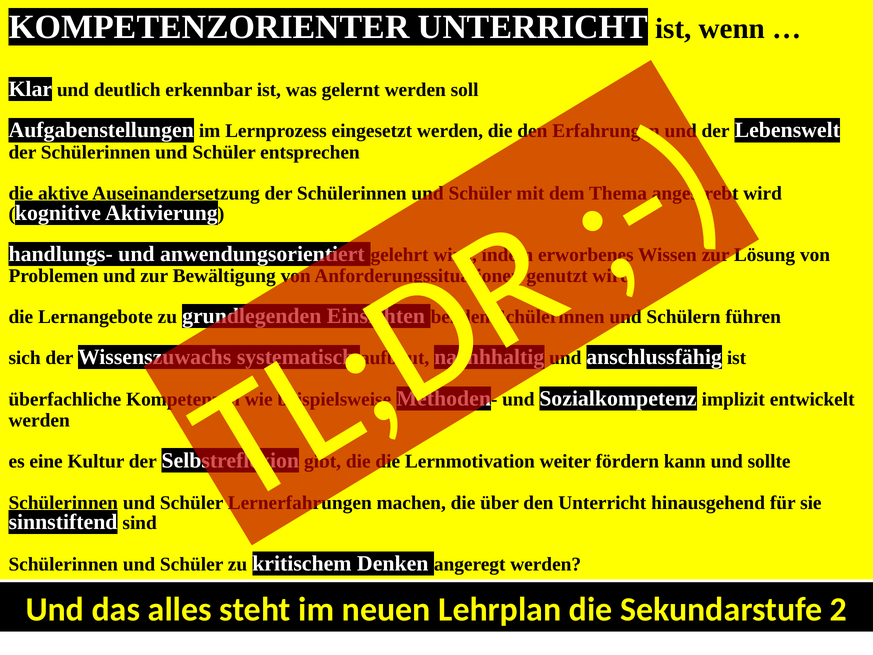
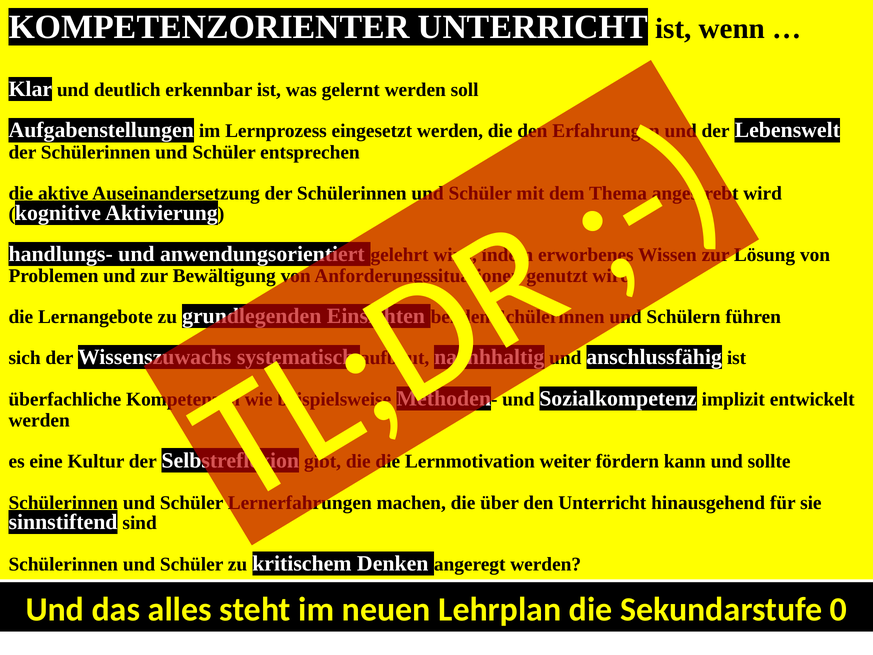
2: 2 -> 0
